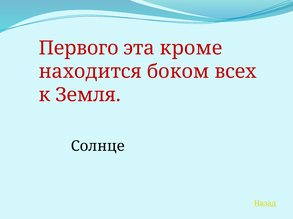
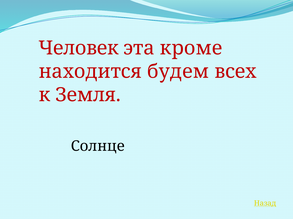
Первого: Первого -> Человек
боком: боком -> будем
